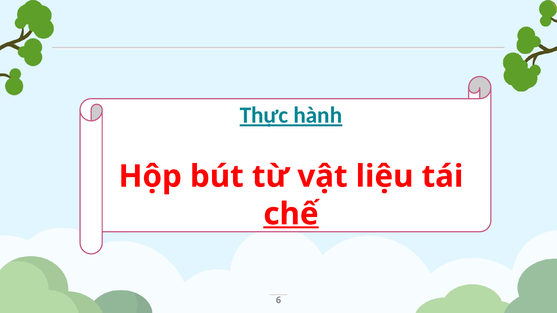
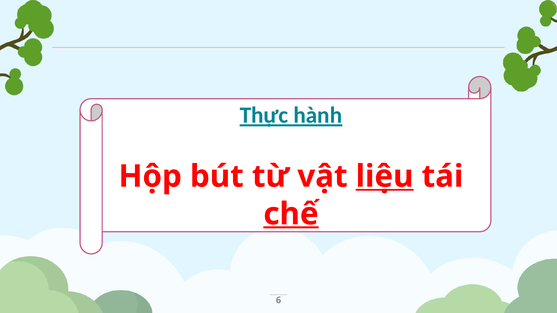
liệu underline: none -> present
